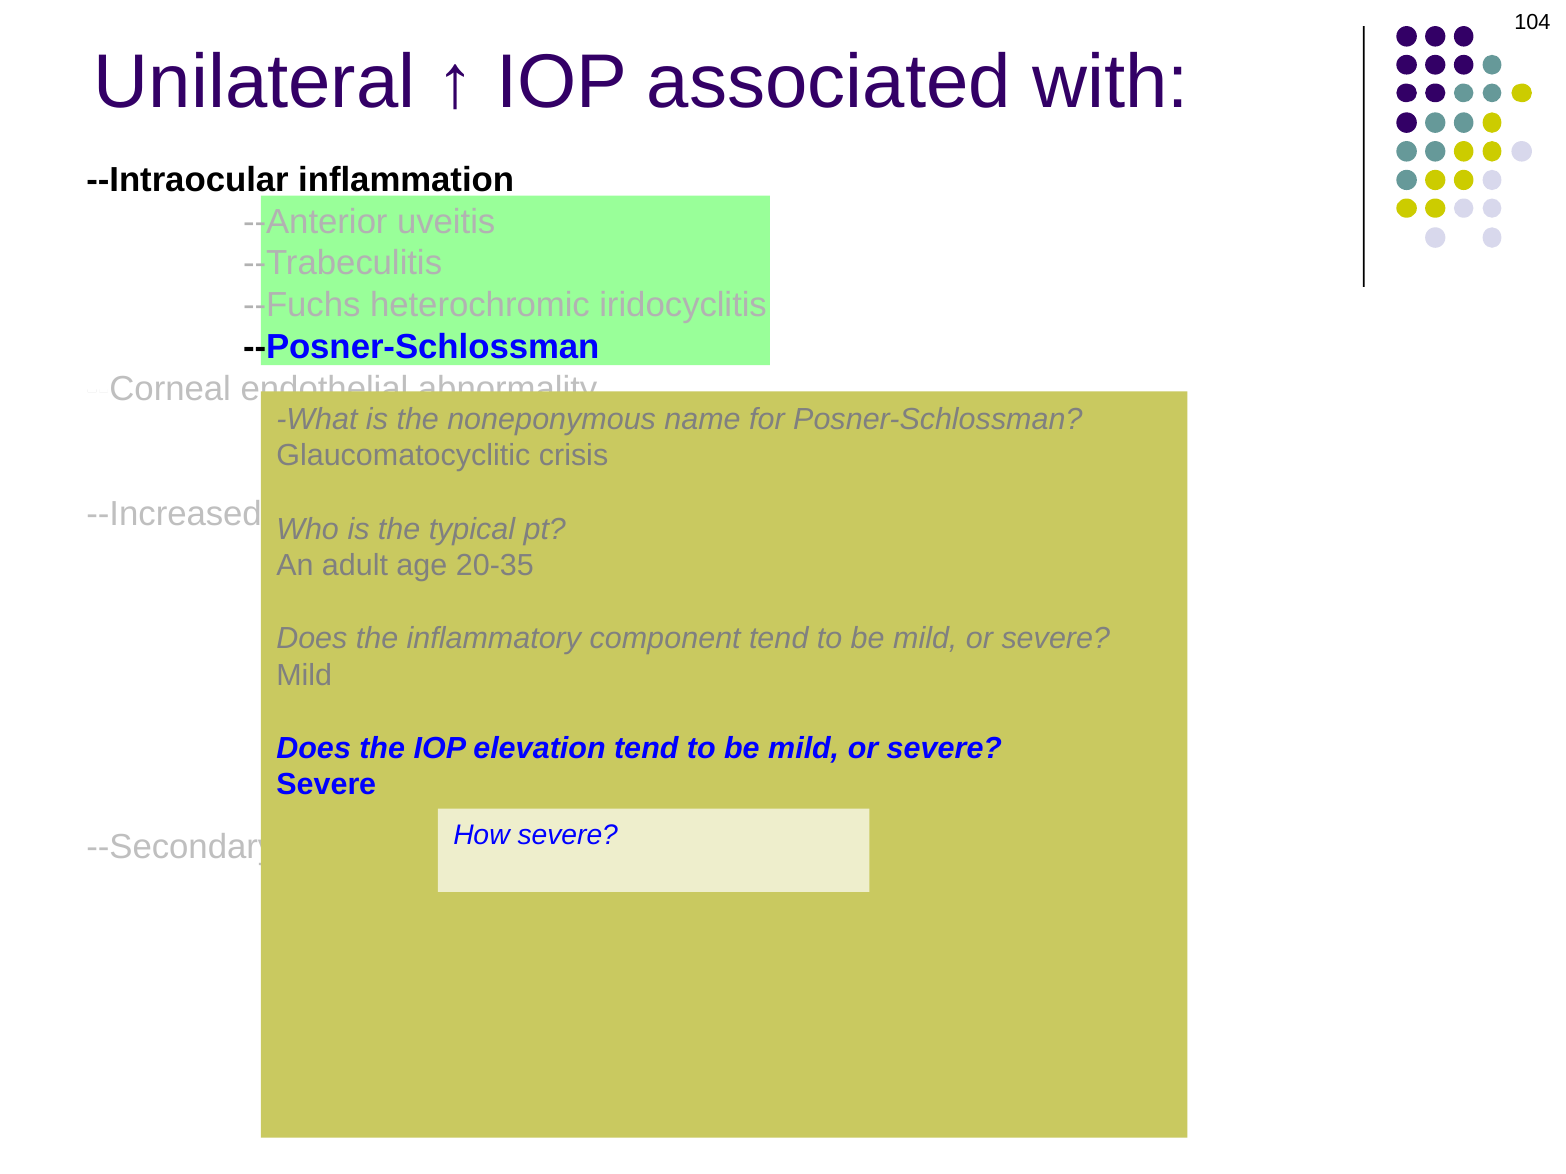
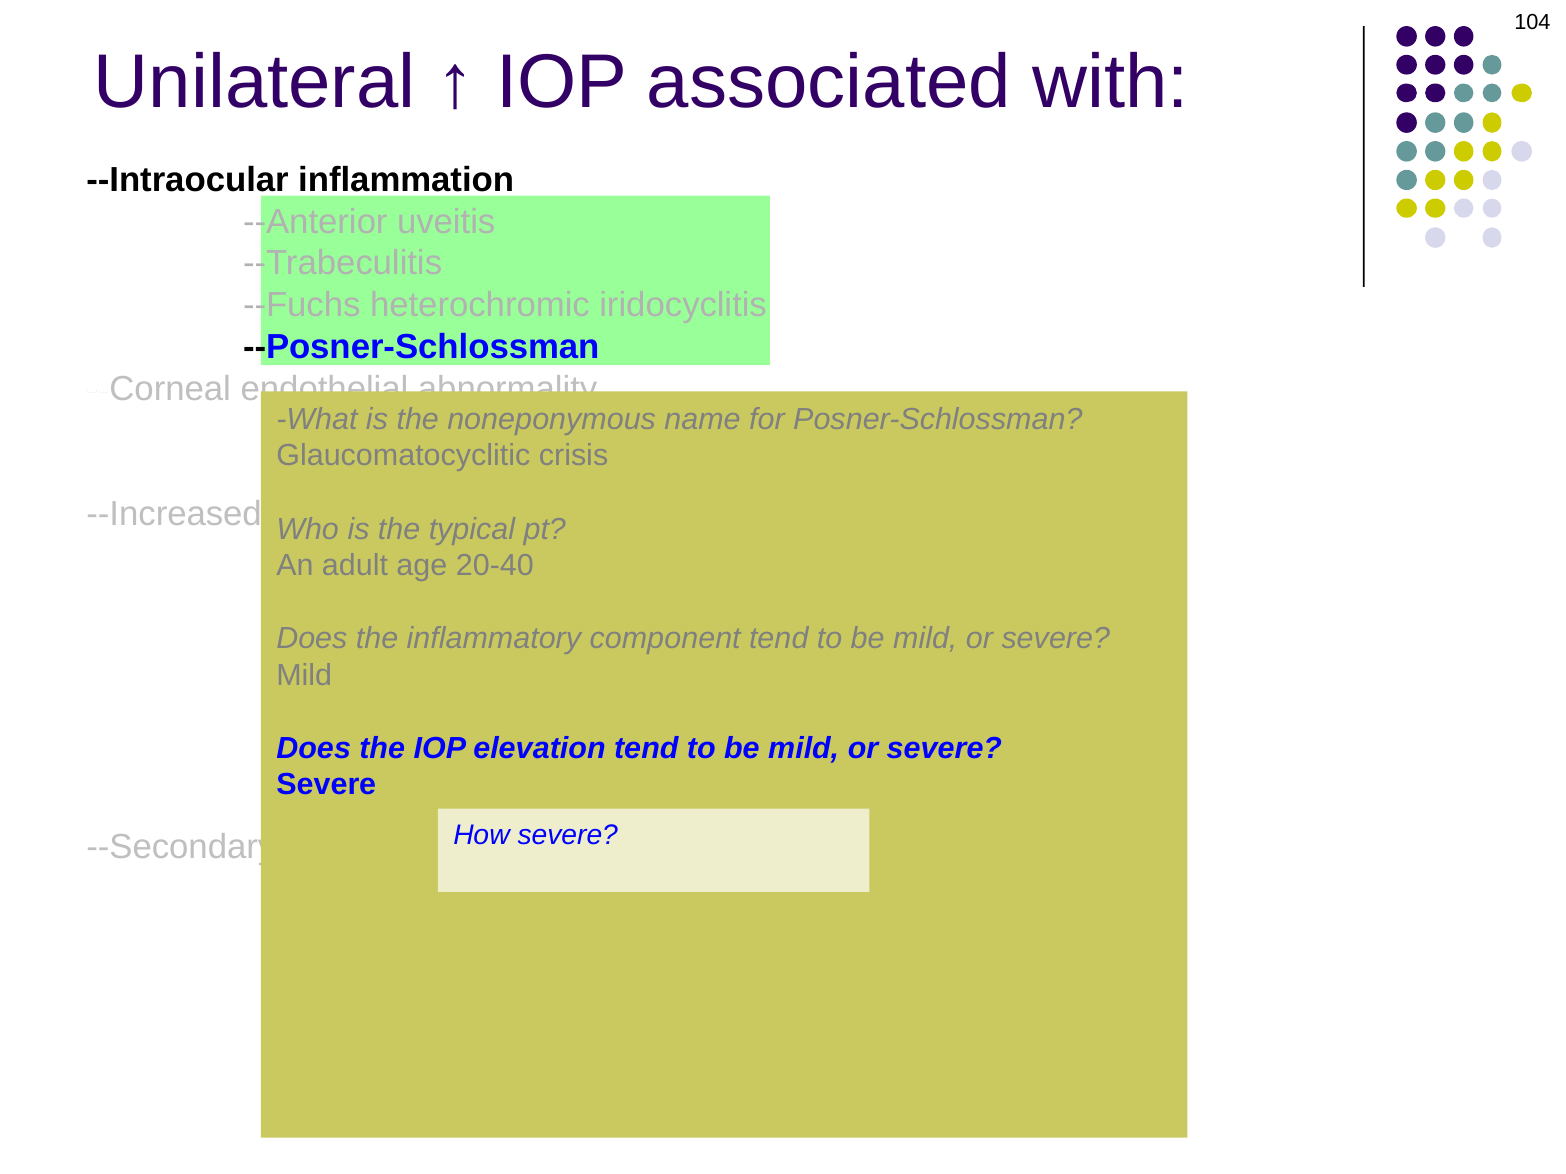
20-35: 20-35 -> 20-40
